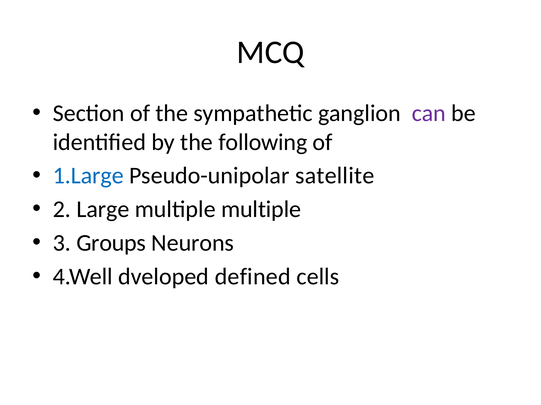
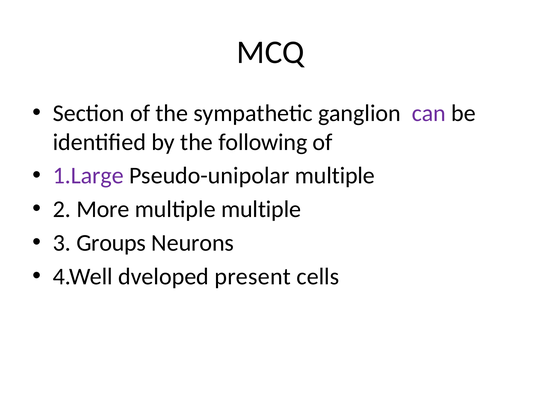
1.Large colour: blue -> purple
Pseudo-unipolar satellite: satellite -> multiple
Large: Large -> More
defined: defined -> present
